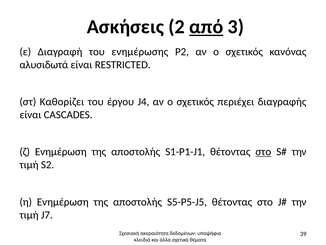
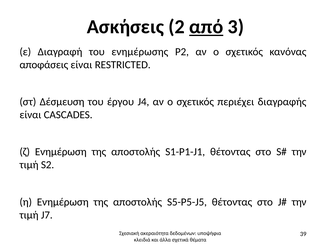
αλυσιδωτά: αλυσιδωτά -> αποφάσεις
Καθορίζει: Καθορίζει -> Δέσμευση
στο at (263, 152) underline: present -> none
